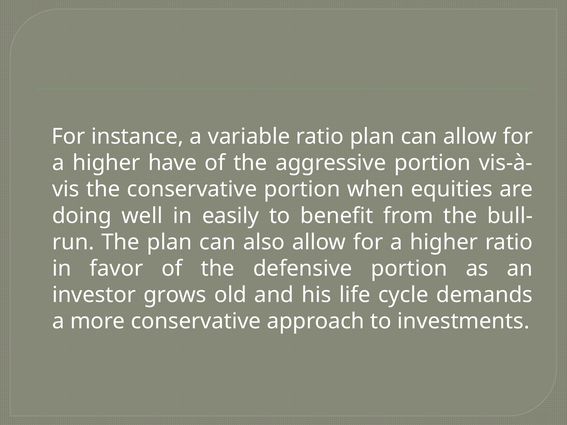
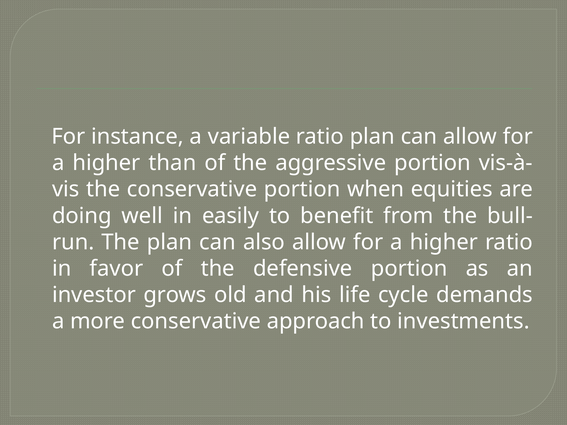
have: have -> than
